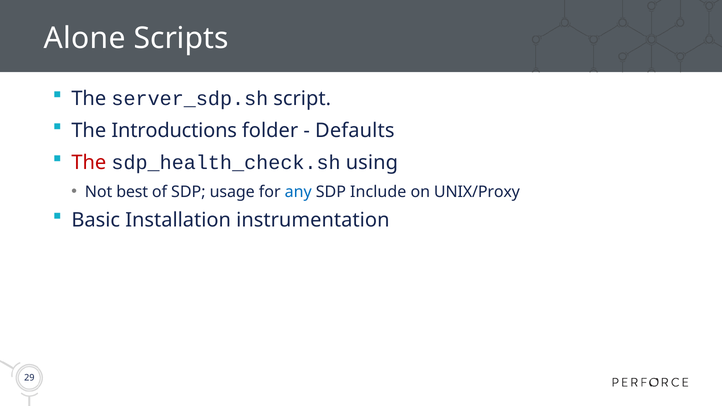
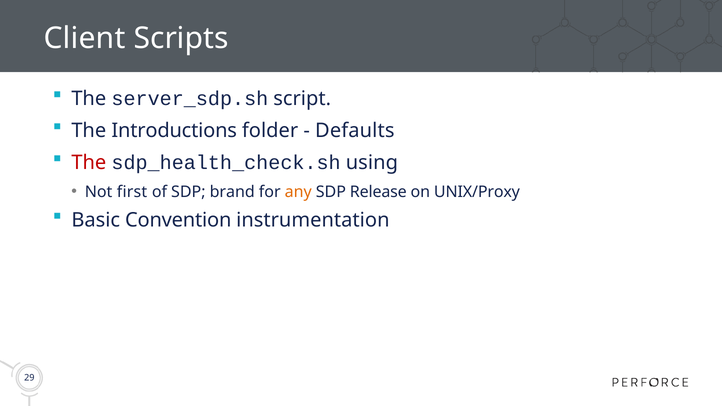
Alone: Alone -> Client
best: best -> first
usage: usage -> brand
any colour: blue -> orange
Include: Include -> Release
Installation: Installation -> Convention
